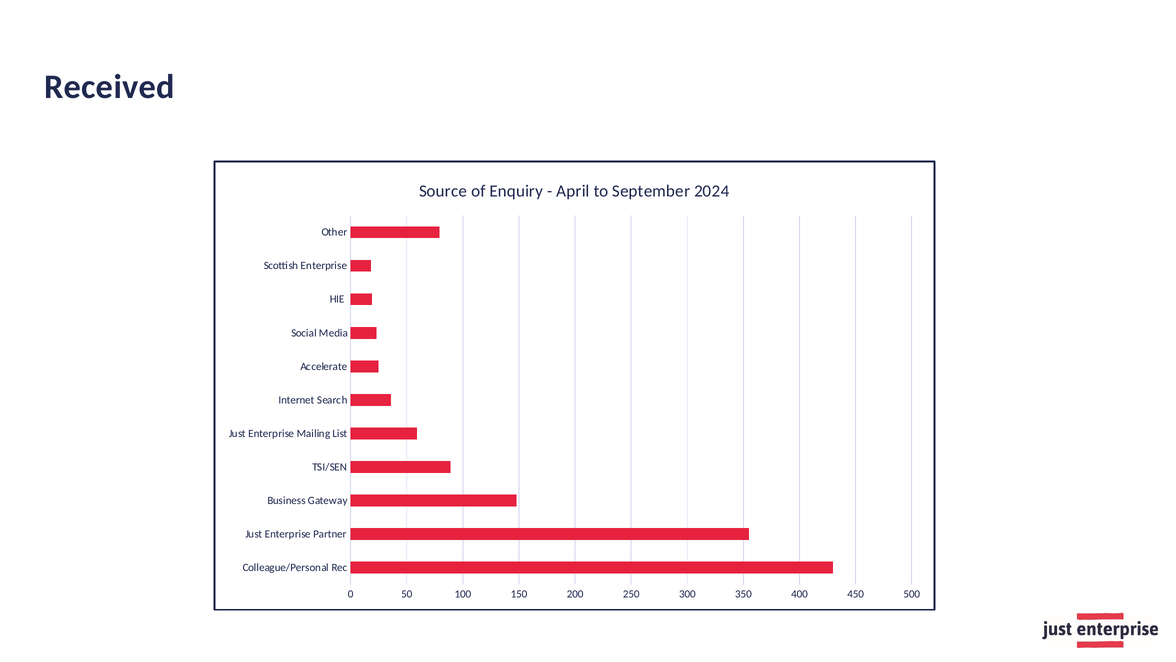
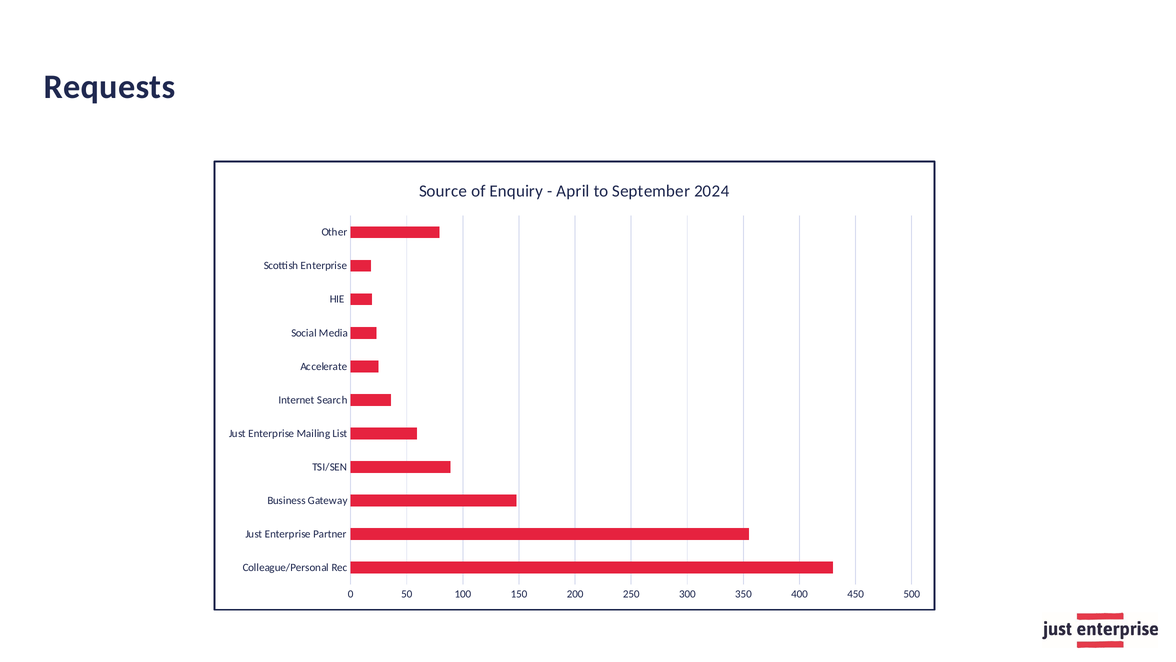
Received: Received -> Requests
